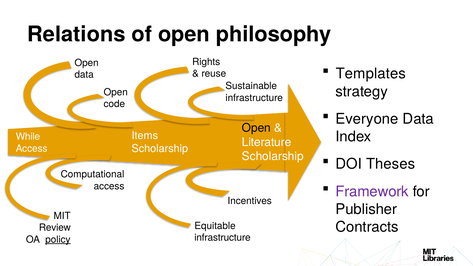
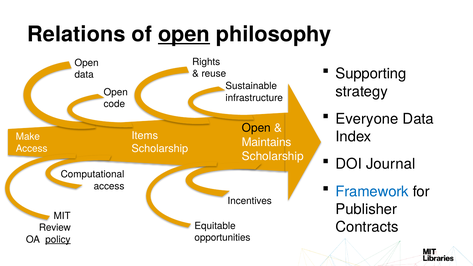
open at (184, 34) underline: none -> present
Templates: Templates -> Supporting
While: While -> Make
Literature: Literature -> Maintains
Theses: Theses -> Journal
Framework colour: purple -> blue
infrastructure at (222, 238): infrastructure -> opportunities
